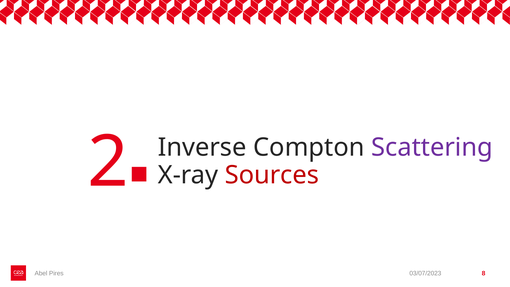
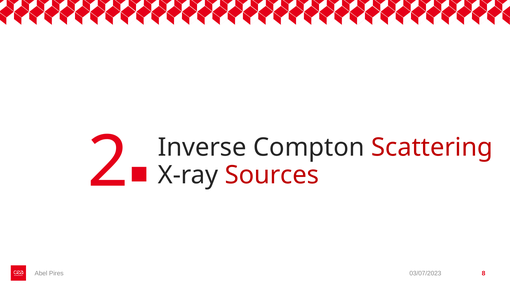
Scattering colour: purple -> red
